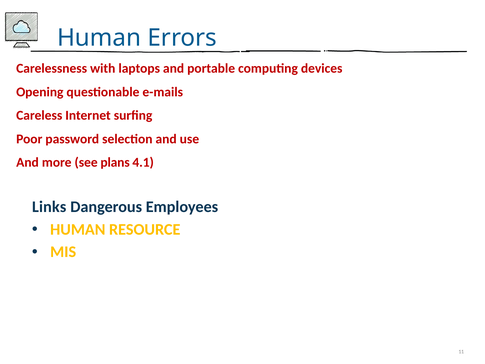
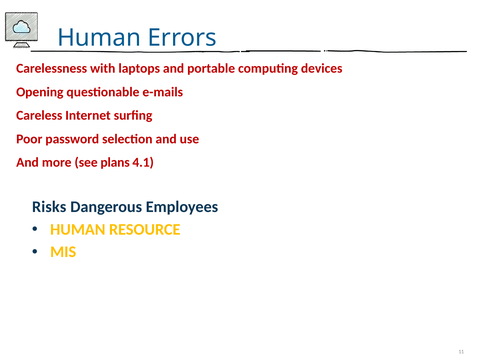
Links: Links -> Risks
